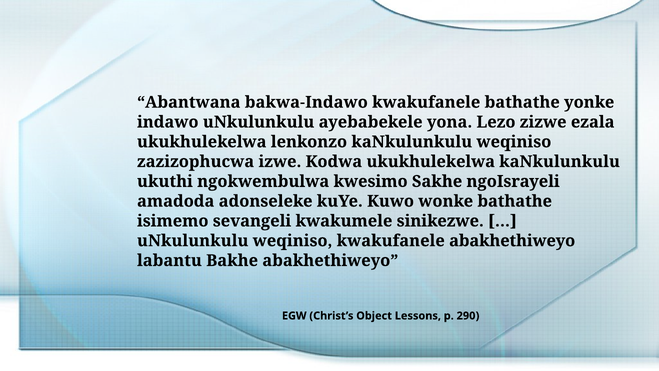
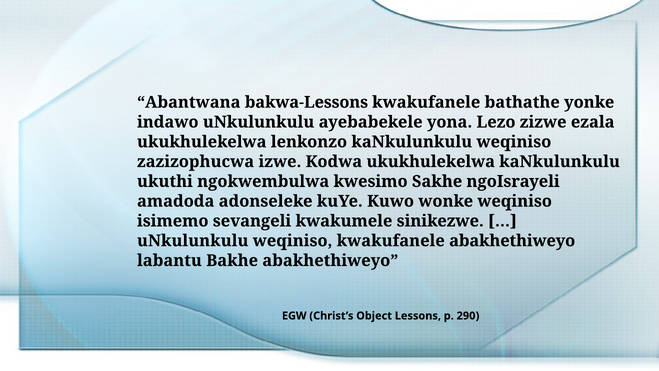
bakwa-Indawo: bakwa-Indawo -> bakwa-Lessons
wonke bathathe: bathathe -> weqiniso
